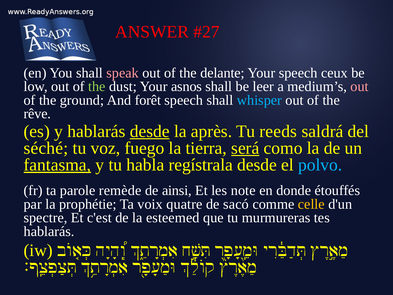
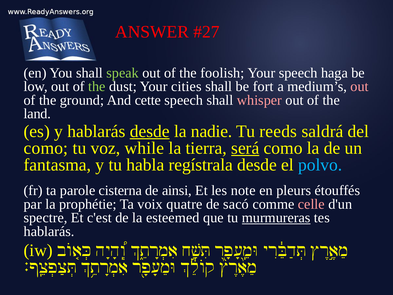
speak colour: pink -> light green
delante: delante -> foolish
ceux: ceux -> haga
asnos: asnos -> cities
leer: leer -> fort
forêt: forêt -> cette
whisper colour: light blue -> pink
rêve: rêve -> land
après: après -> nadie
séché at (46, 148): séché -> como
fuego: fuego -> while
fantasma underline: present -> none
remède: remède -> cisterna
donde: donde -> pleurs
celle colour: yellow -> pink
murmureras underline: none -> present
